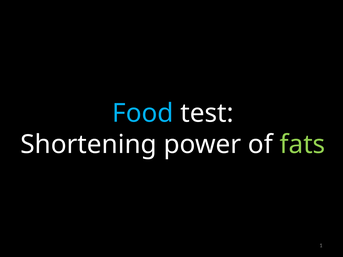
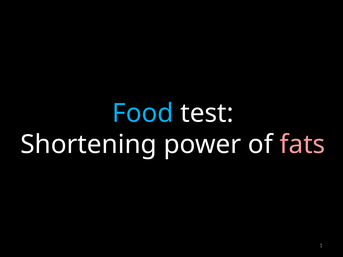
fats colour: light green -> pink
